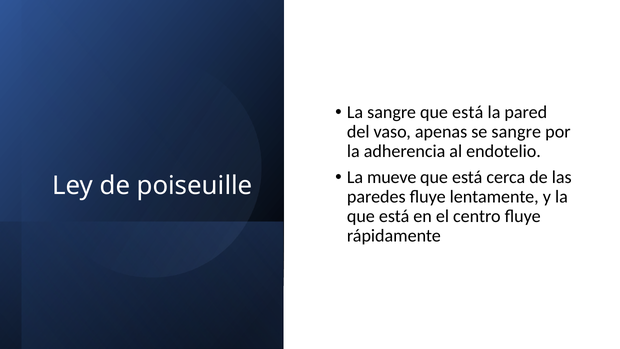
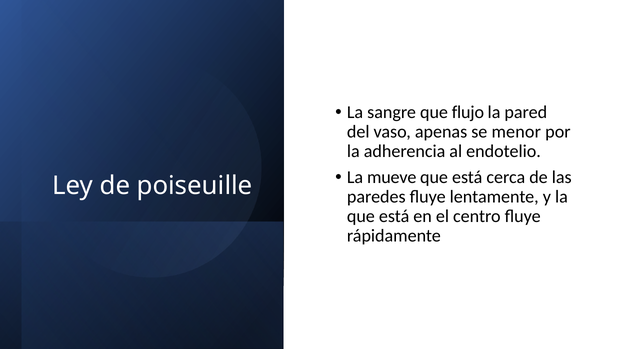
sangre que está: está -> flujo
se sangre: sangre -> menor
